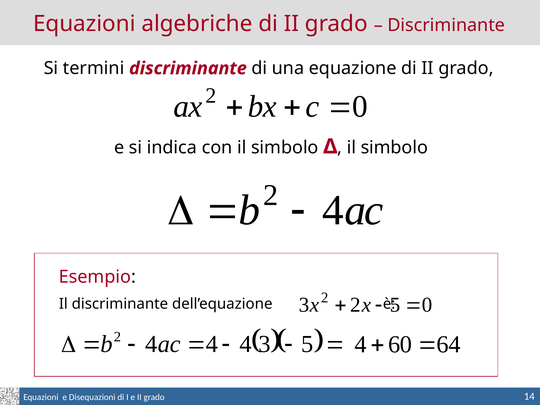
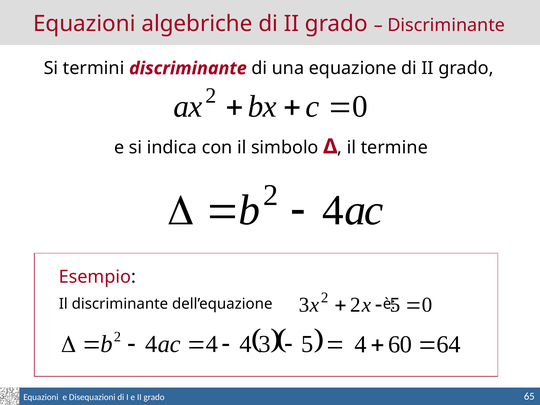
Δ il simbolo: simbolo -> termine
14: 14 -> 65
